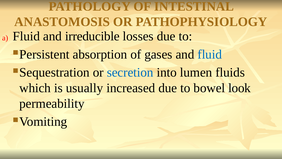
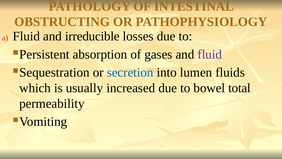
ANASTOMOSIS: ANASTOMOSIS -> OBSTRUCTING
fluid at (210, 54) colour: blue -> purple
look: look -> total
